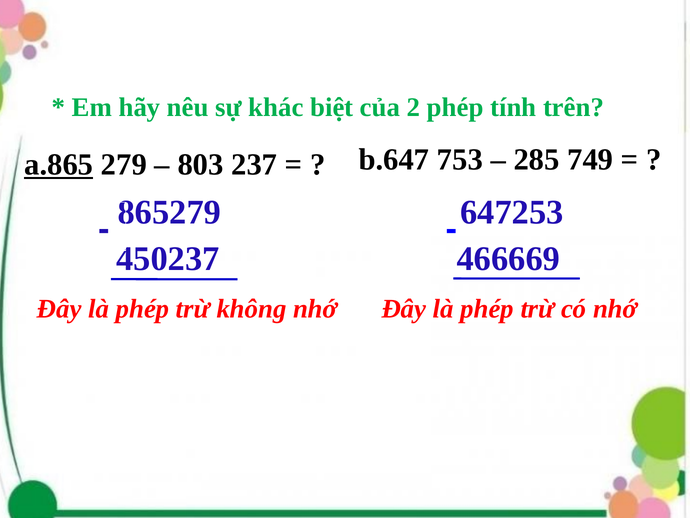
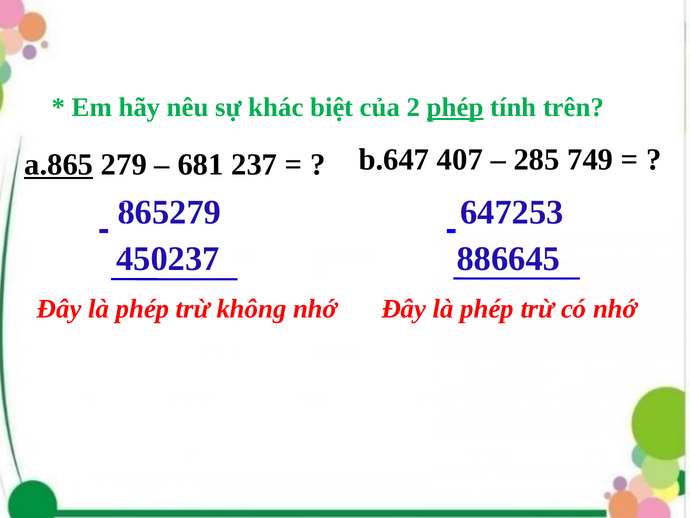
phép at (455, 107) underline: none -> present
753: 753 -> 407
803: 803 -> 681
466669: 466669 -> 886645
